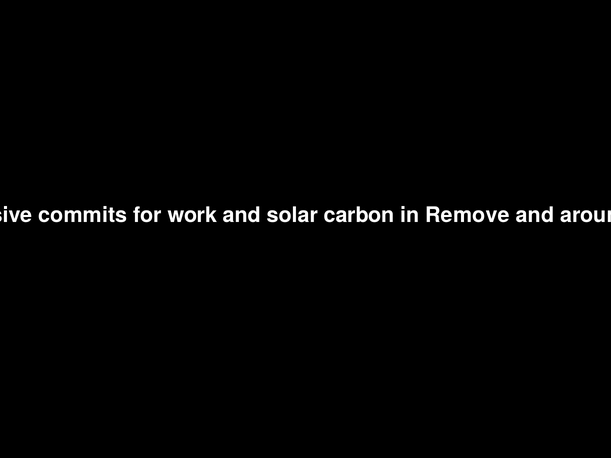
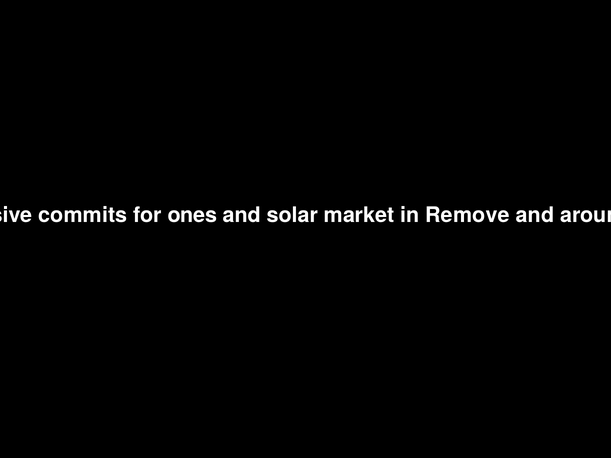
work: work -> ones
carbon: carbon -> market
